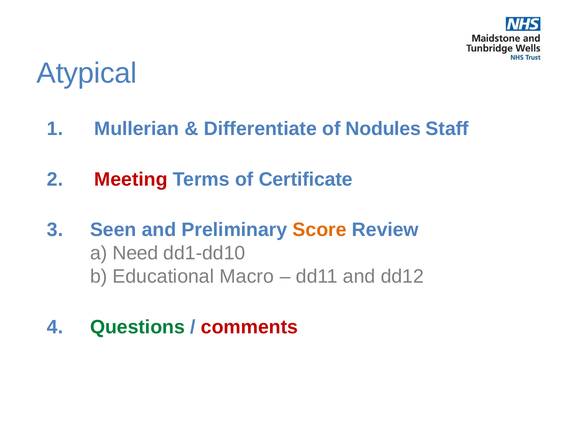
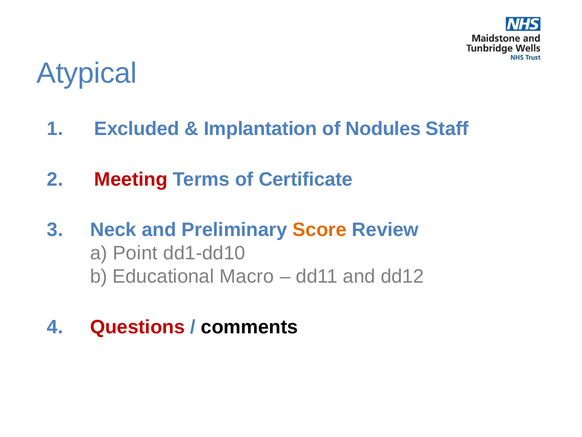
Mullerian: Mullerian -> Excluded
Differentiate: Differentiate -> Implantation
Seen: Seen -> Neck
Need: Need -> Point
Questions colour: green -> red
comments colour: red -> black
